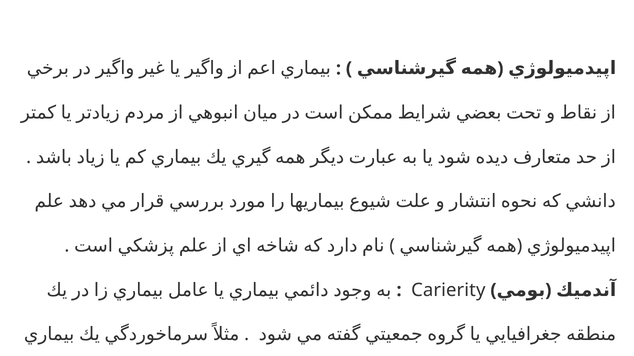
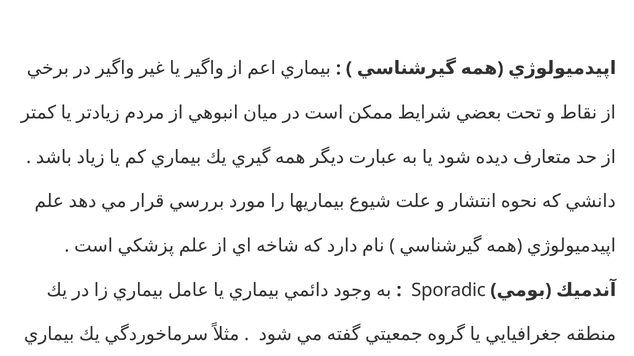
Carierity: Carierity -> Sporadic
